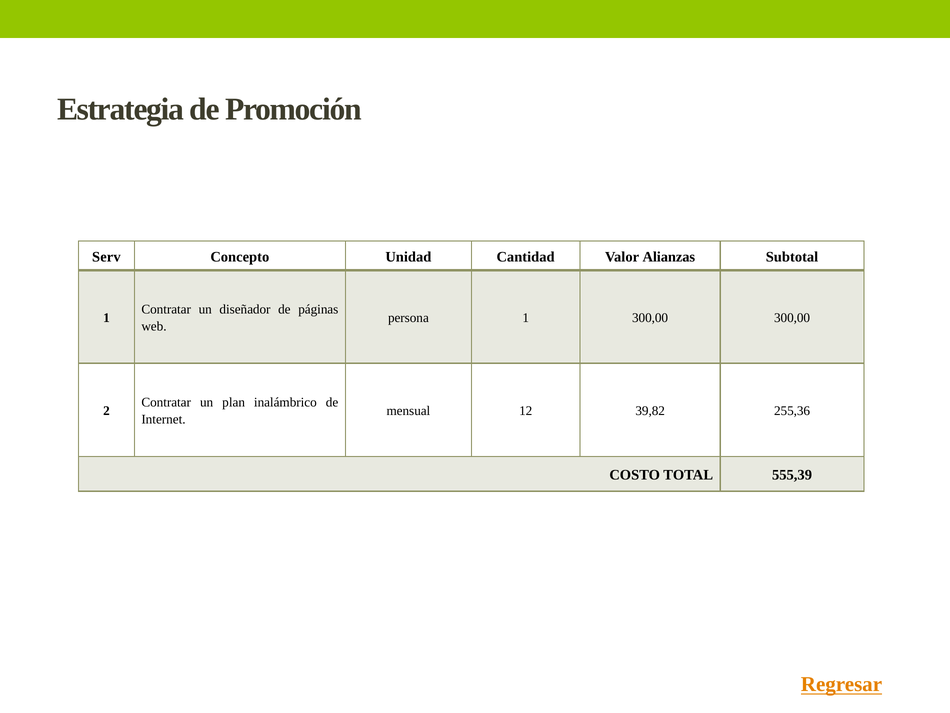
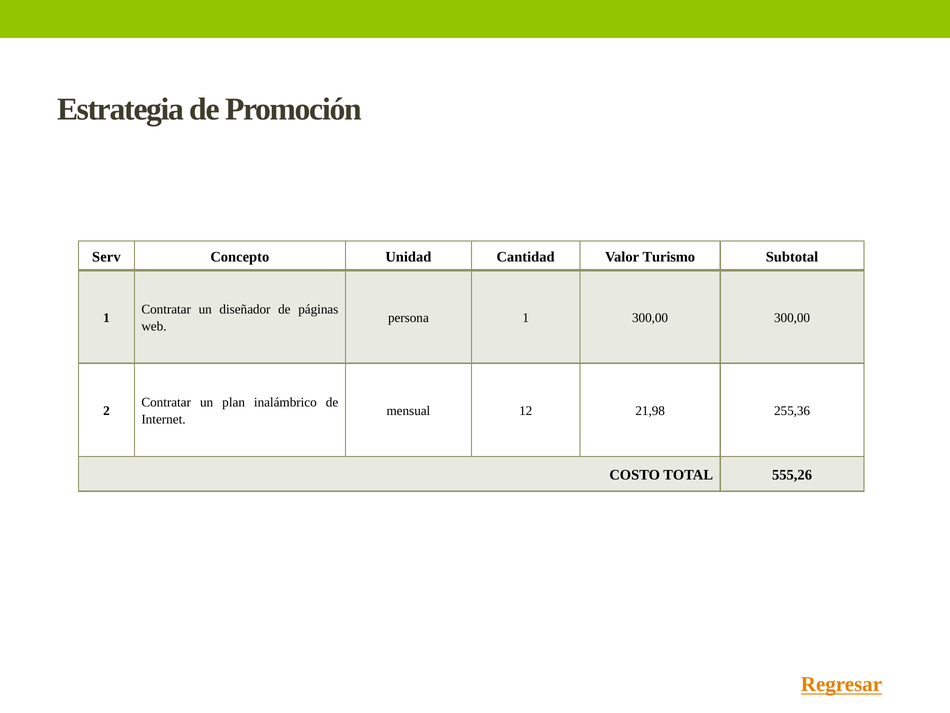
Alianzas: Alianzas -> Turismo
39,82: 39,82 -> 21,98
555,39: 555,39 -> 555,26
